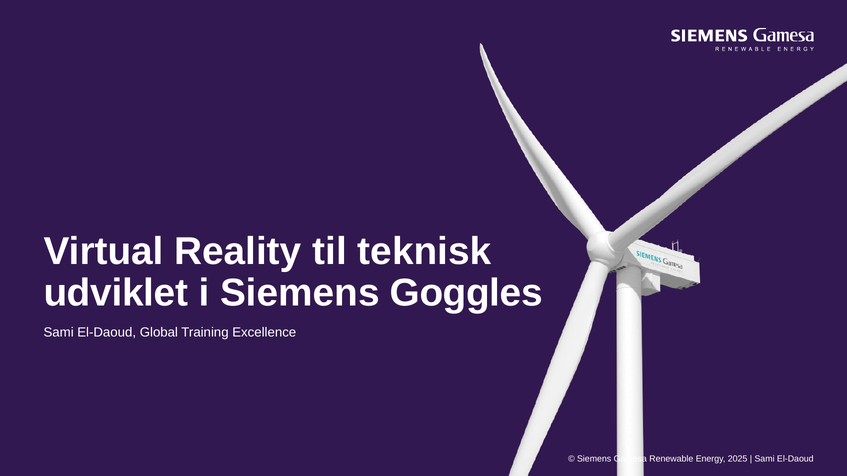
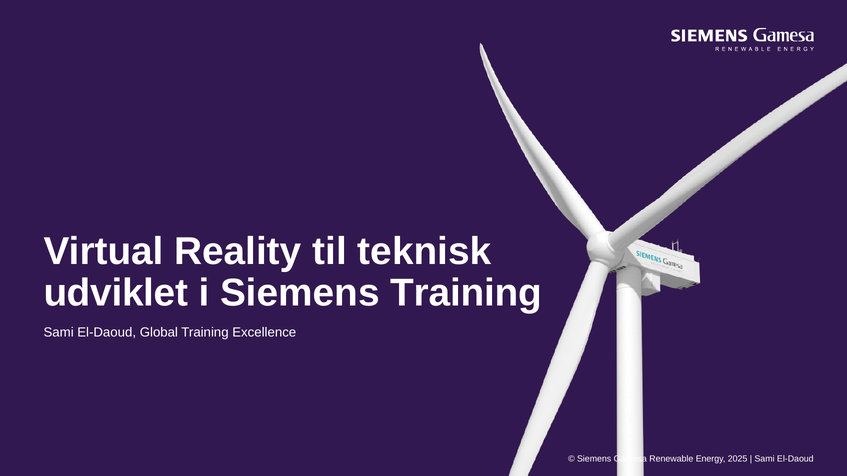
Siemens Goggles: Goggles -> Training
